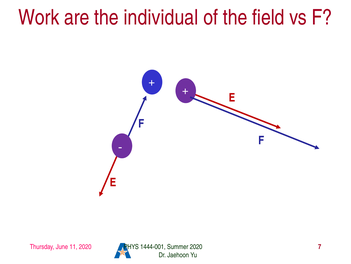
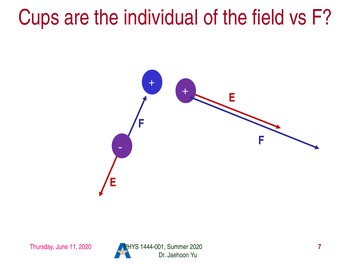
Work: Work -> Cups
